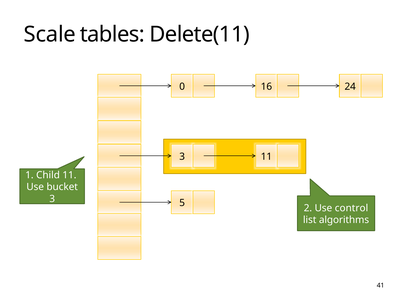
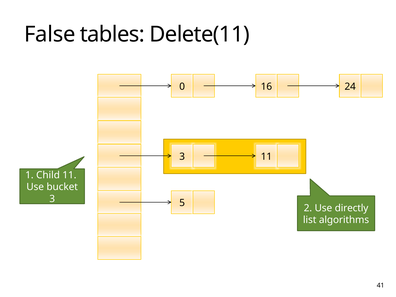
Scale: Scale -> False
control: control -> directly
